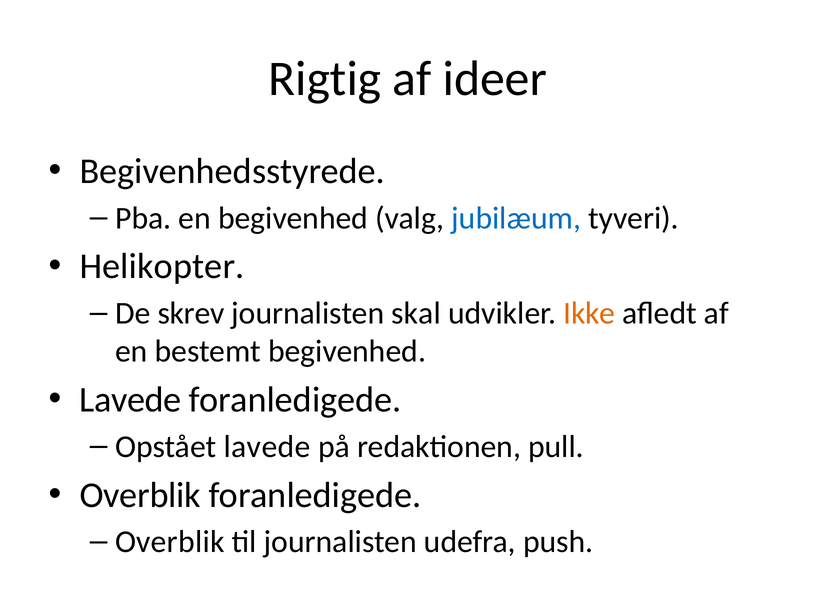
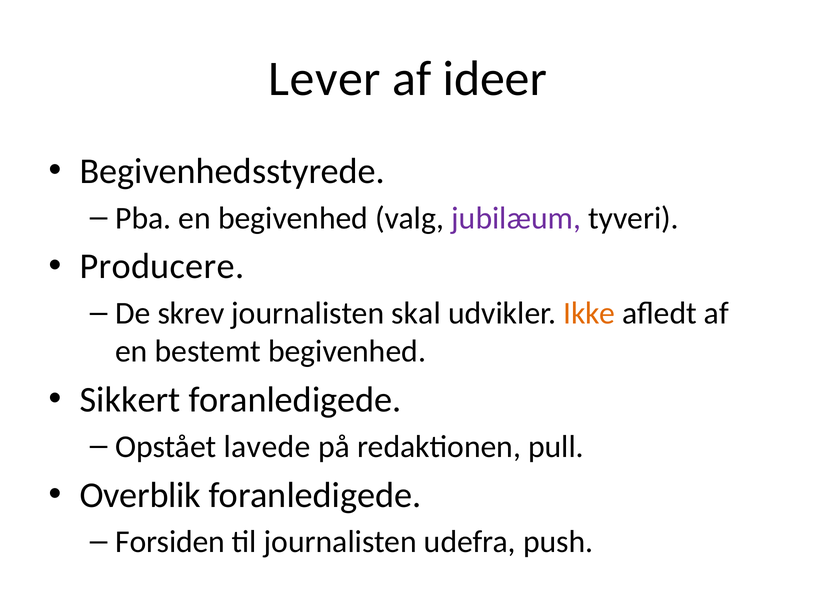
Rigtig: Rigtig -> Lever
jubilæum colour: blue -> purple
Helikopter: Helikopter -> Producere
Lavede at (130, 400): Lavede -> Sikkert
Overblik at (170, 542): Overblik -> Forsiden
